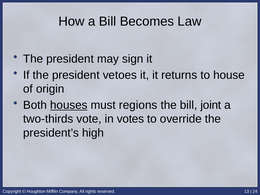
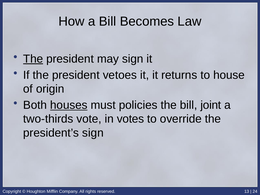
The at (33, 59) underline: none -> present
regions: regions -> policies
president’s high: high -> sign
